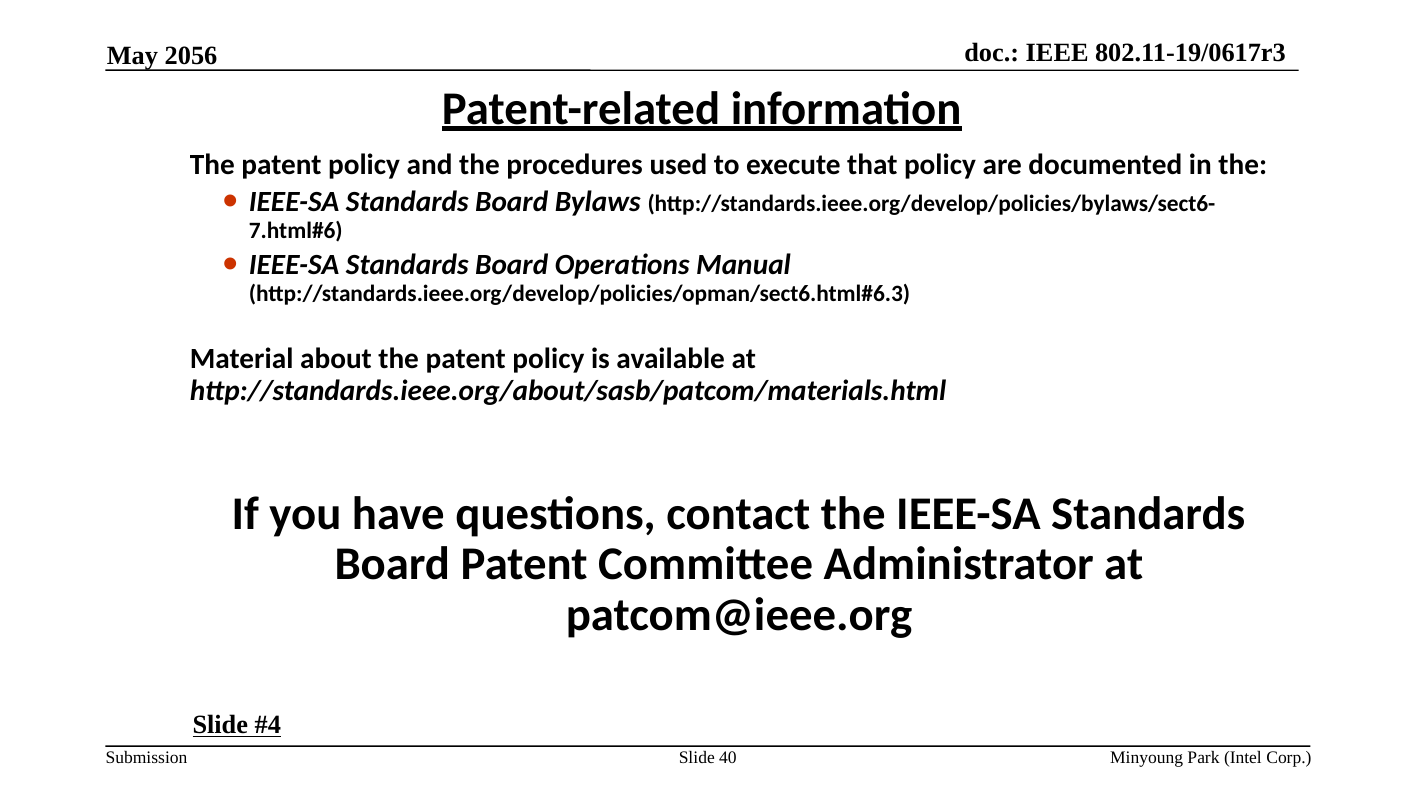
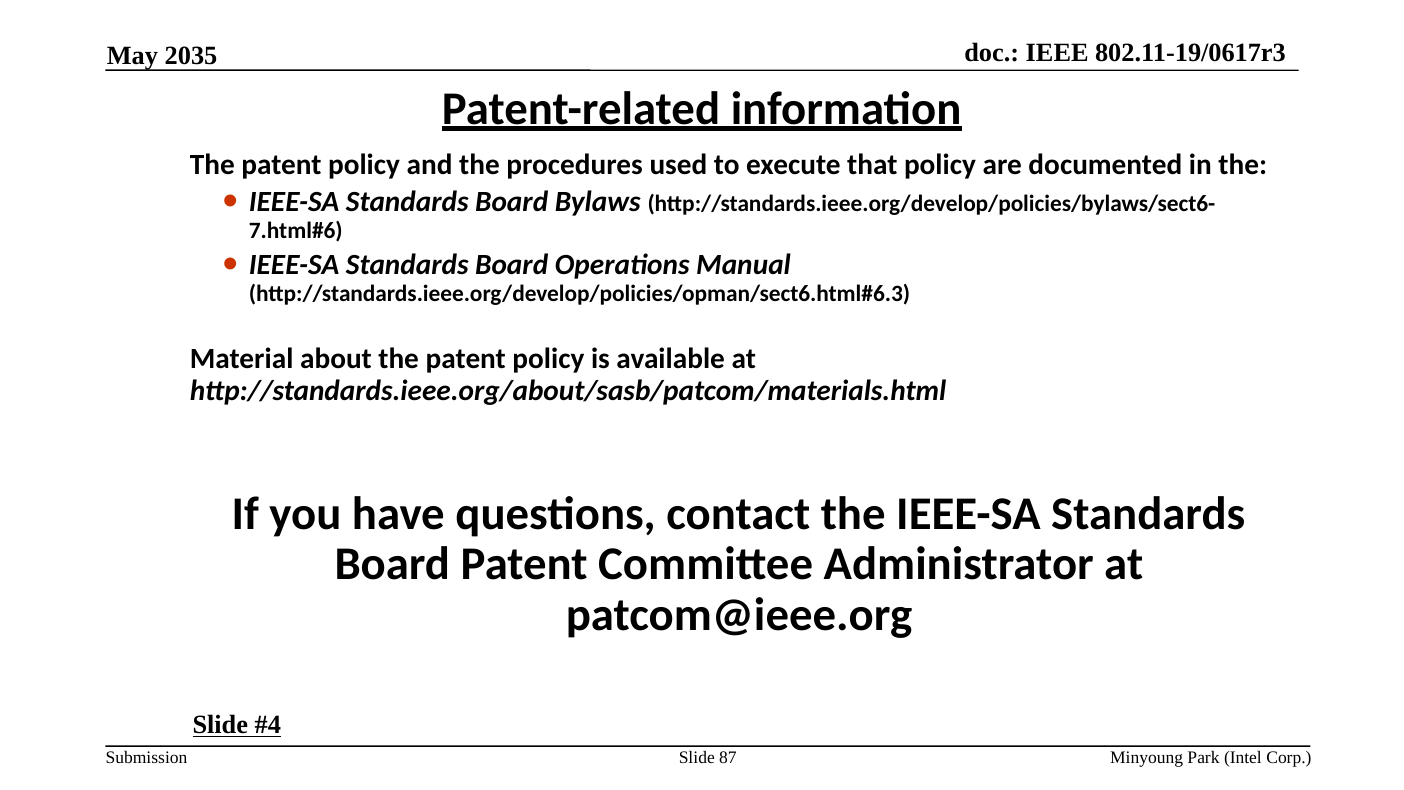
2056: 2056 -> 2035
40: 40 -> 87
